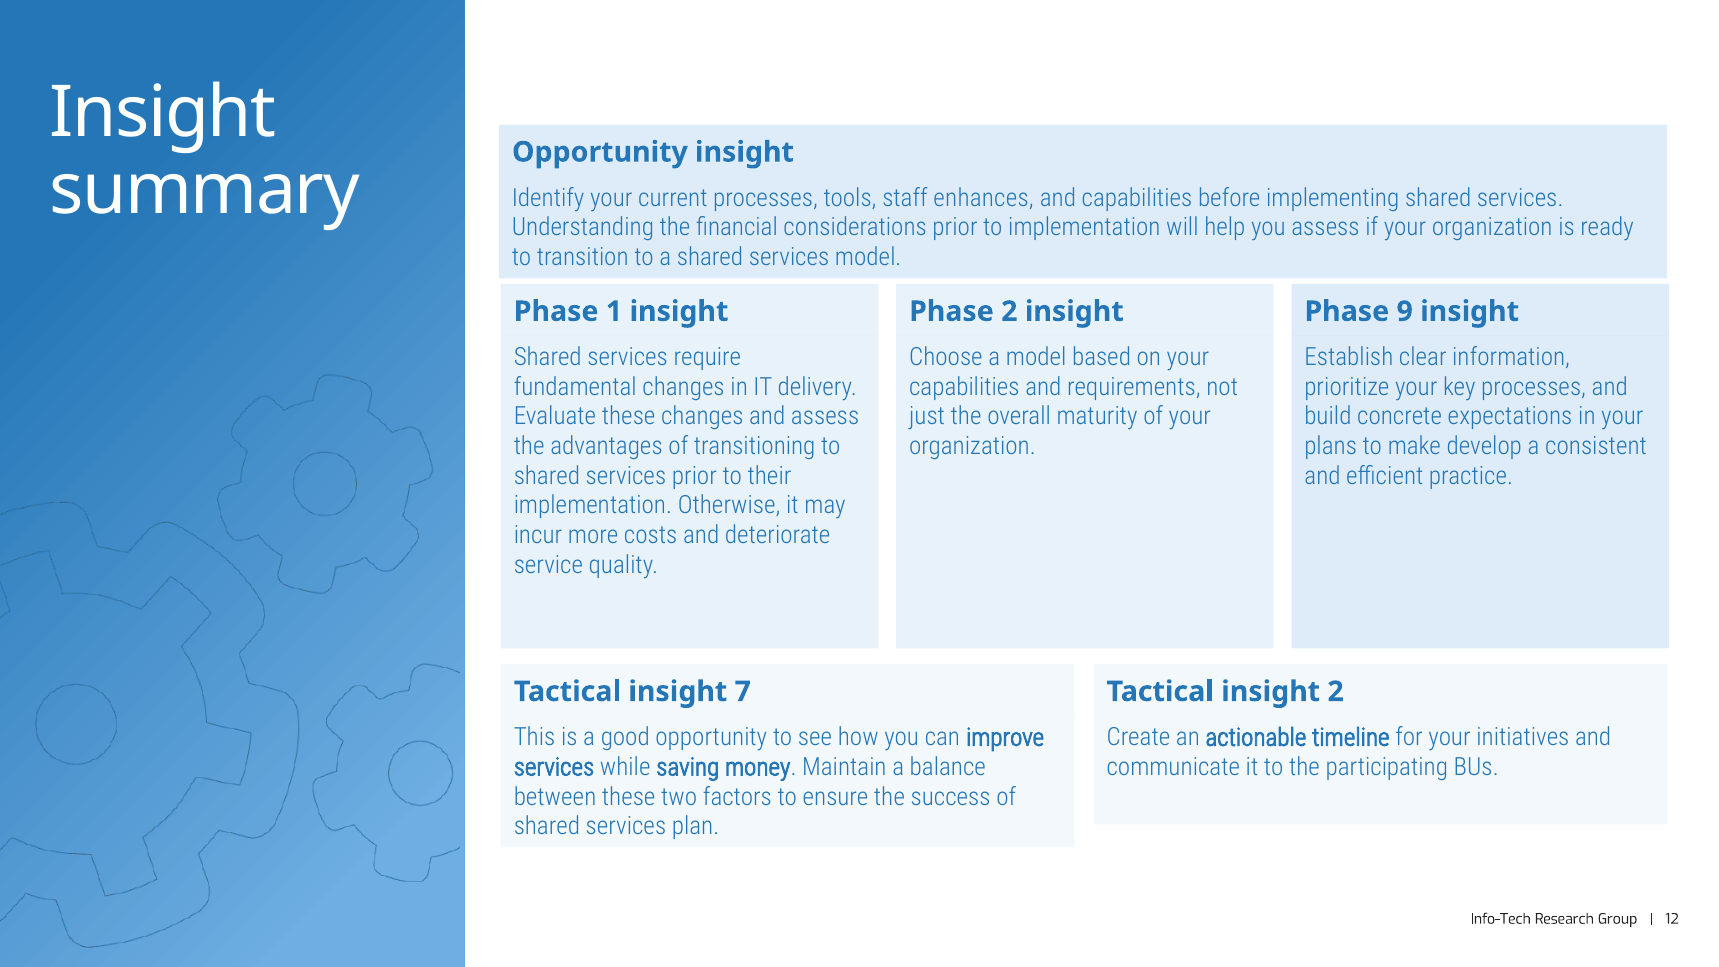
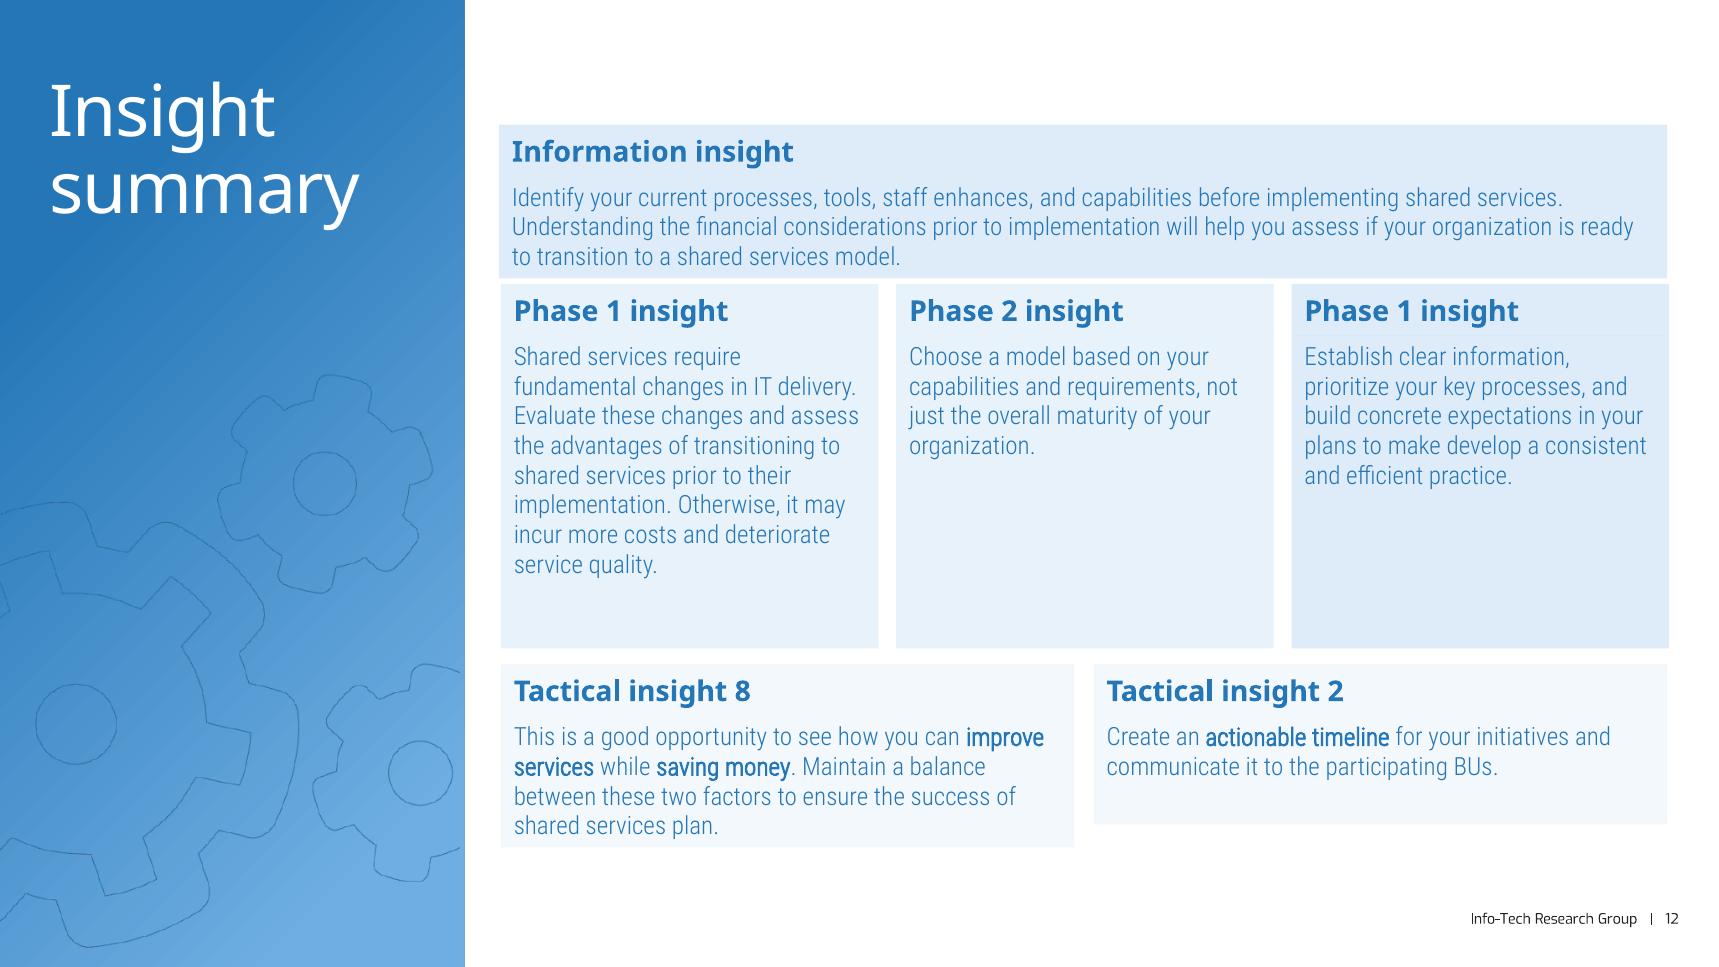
Opportunity at (600, 152): Opportunity -> Information
9 at (1405, 311): 9 -> 1
7: 7 -> 8
